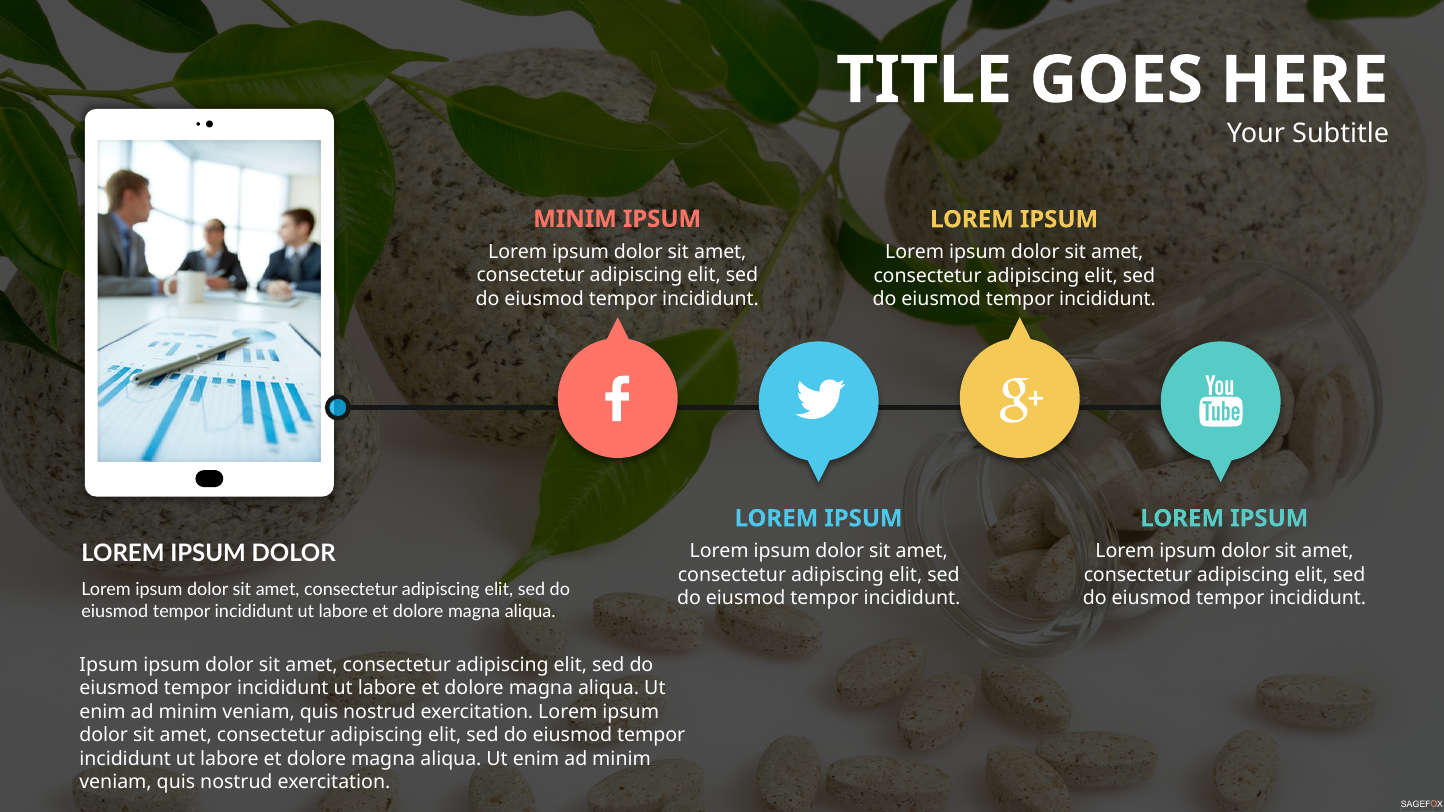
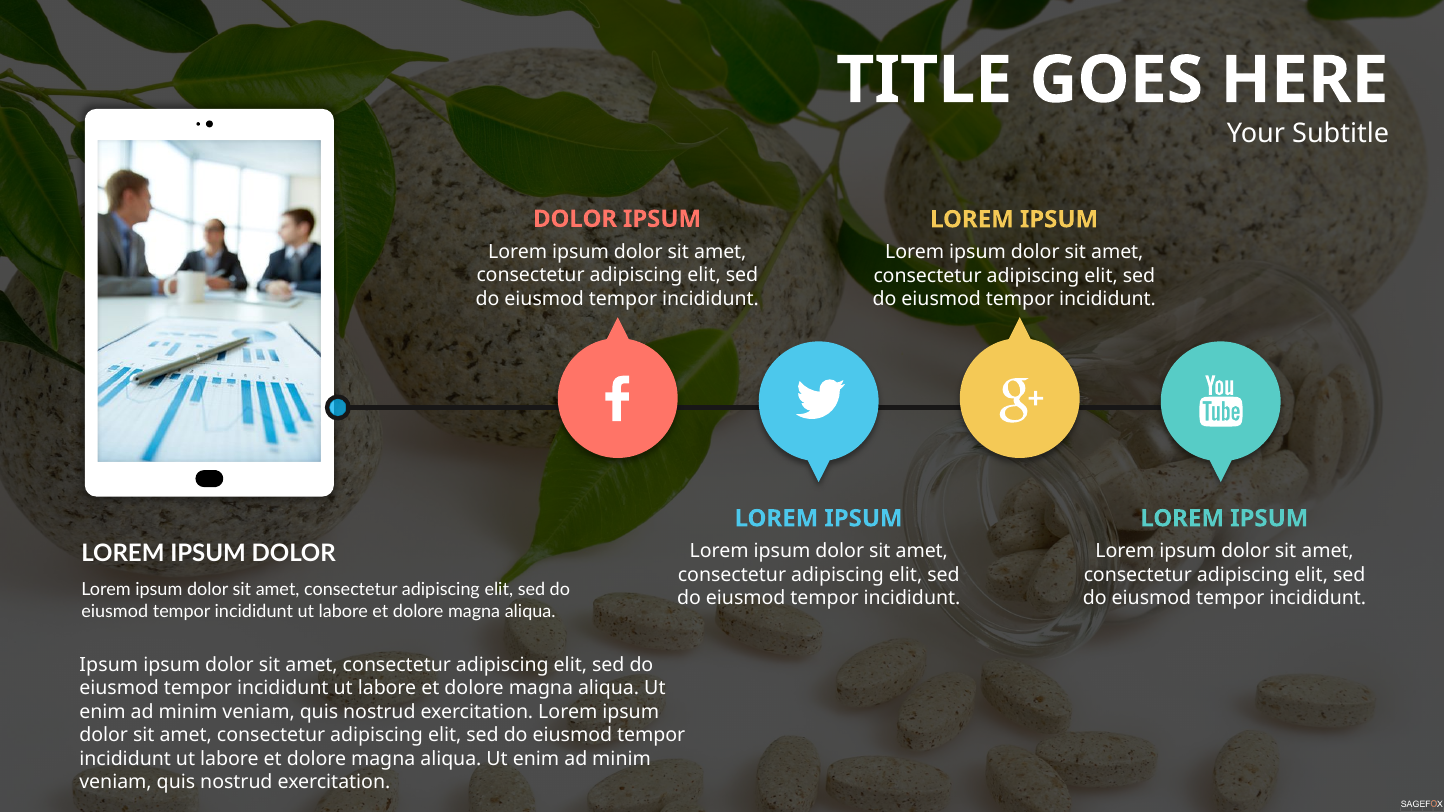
MINIM at (575, 219): MINIM -> DOLOR
